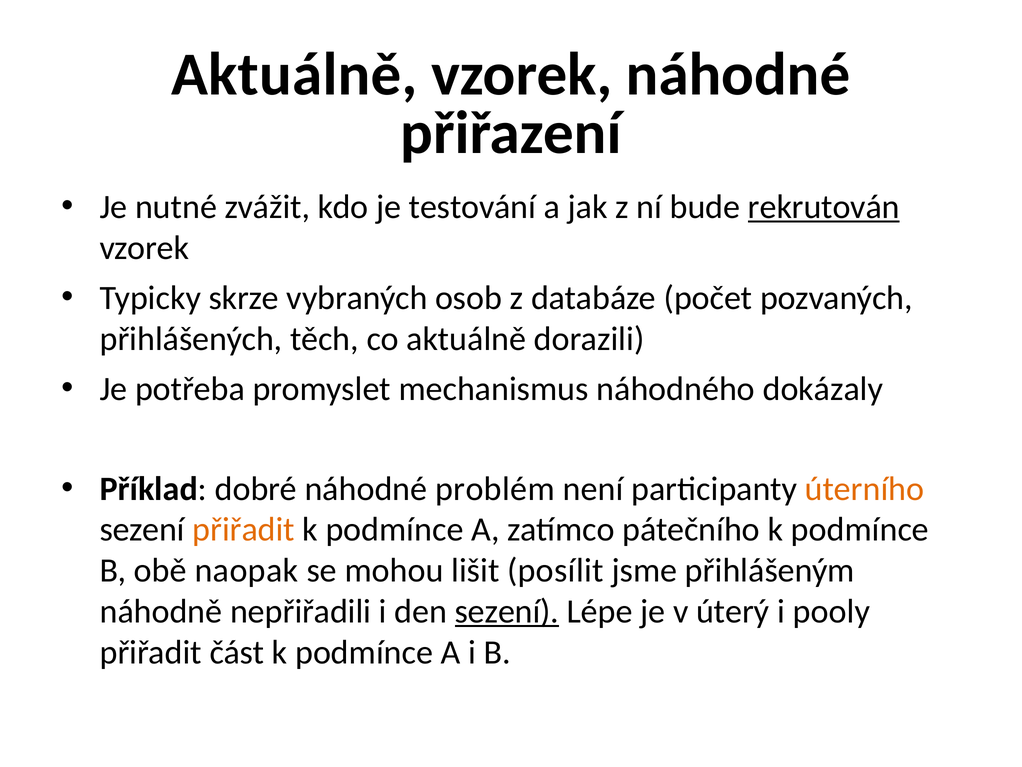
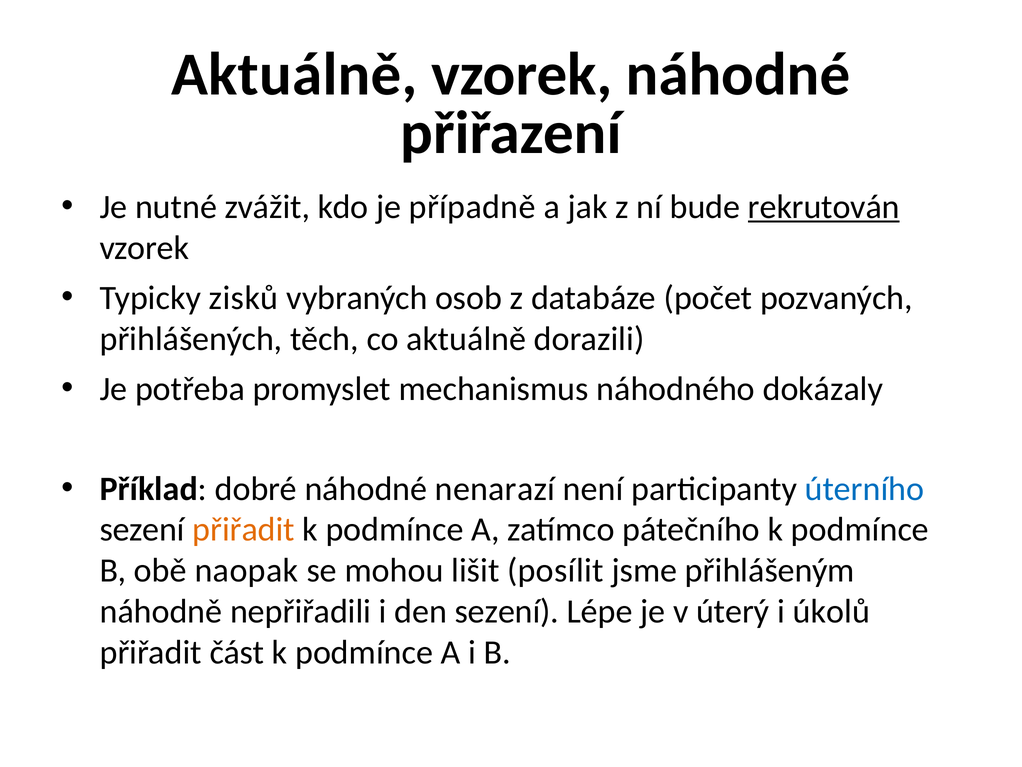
testování: testování -> případně
skrze: skrze -> zisků
problém: problém -> nenarazí
úterního colour: orange -> blue
sezení at (507, 611) underline: present -> none
pooly: pooly -> úkolů
